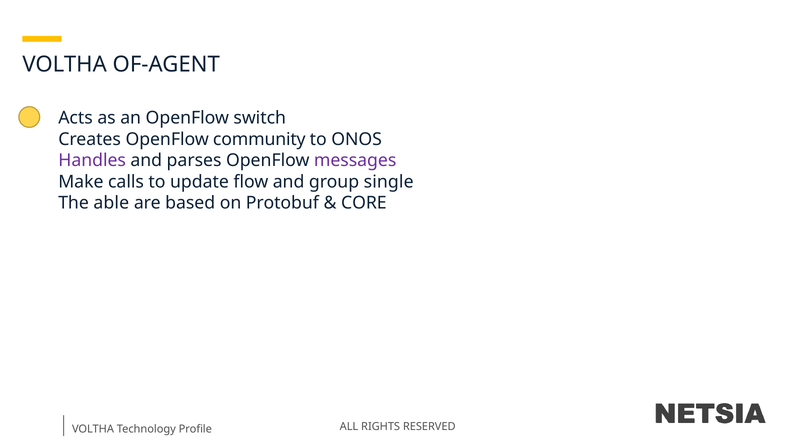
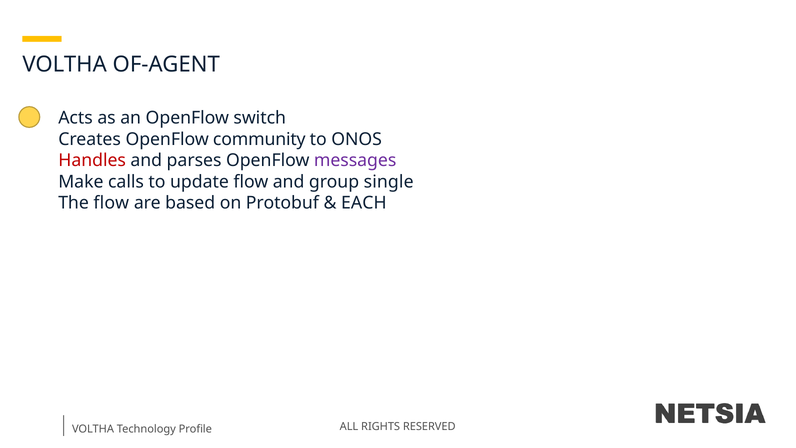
Handles colour: purple -> red
The able: able -> flow
CORE: CORE -> EACH
